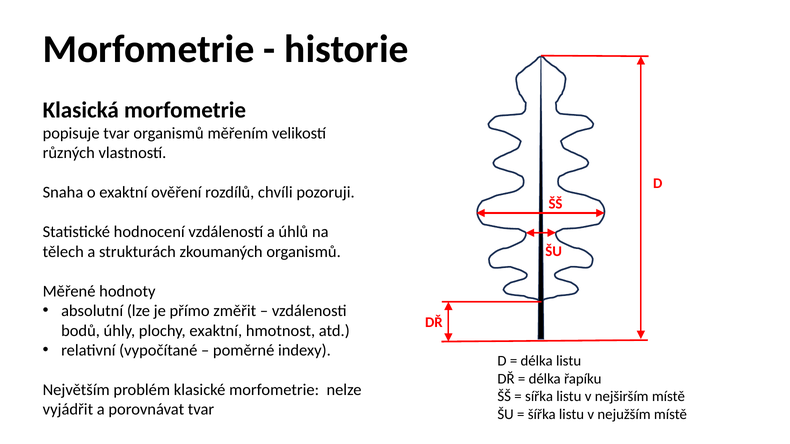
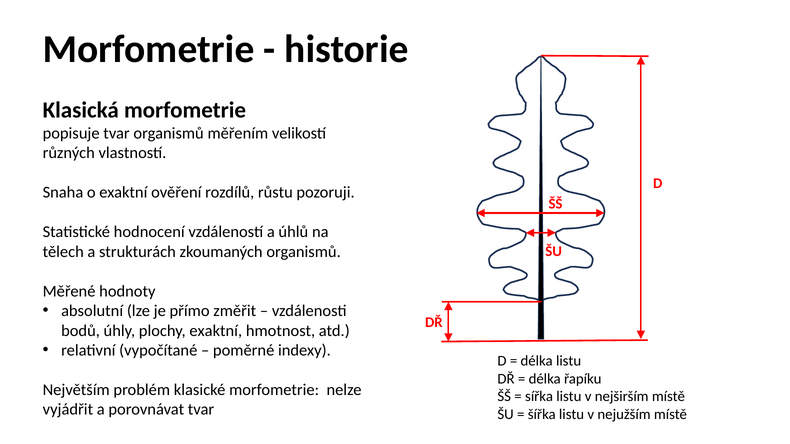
chvíli: chvíli -> růstu
